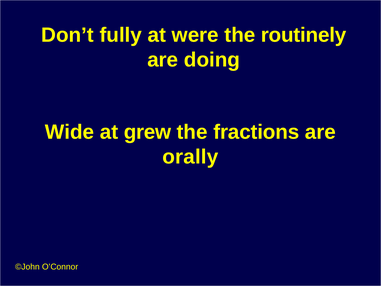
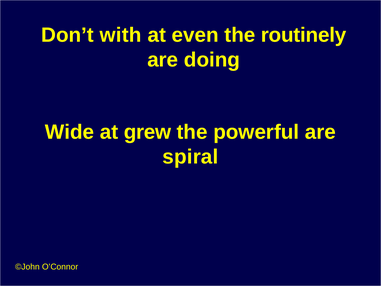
fully: fully -> with
were: were -> even
fractions: fractions -> powerful
orally: orally -> spiral
